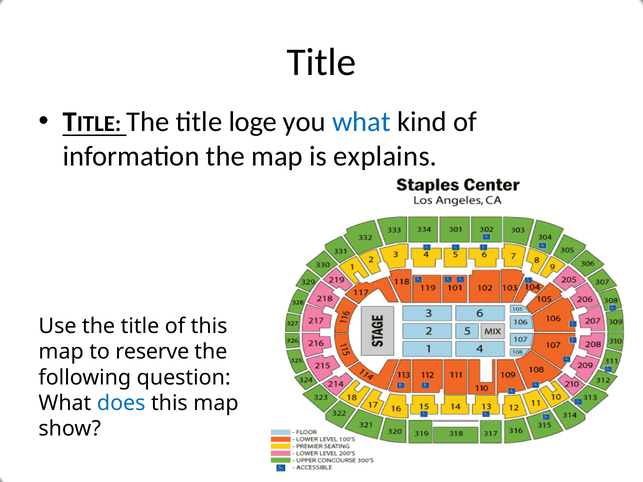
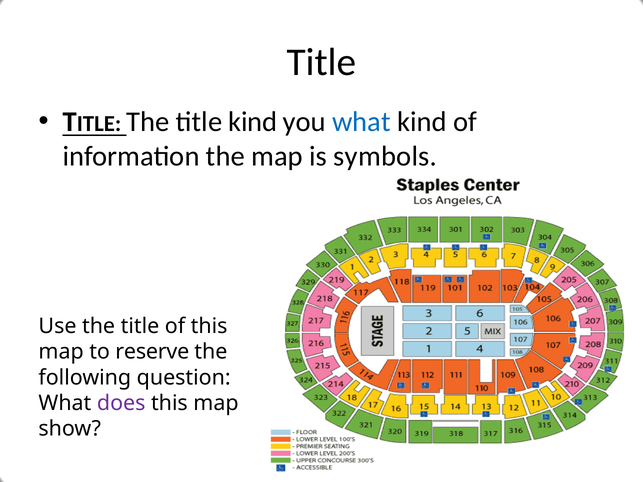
title loge: loge -> kind
explains: explains -> symbols
does colour: blue -> purple
